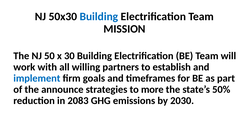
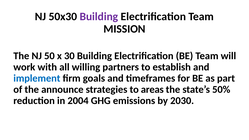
Building at (99, 17) colour: blue -> purple
more: more -> areas
2083: 2083 -> 2004
